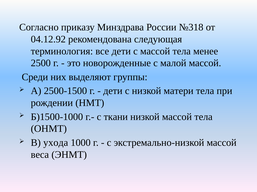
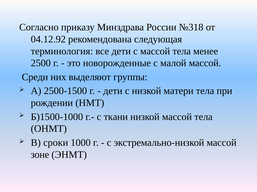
ухода: ухода -> сроки
веса: веса -> зоне
